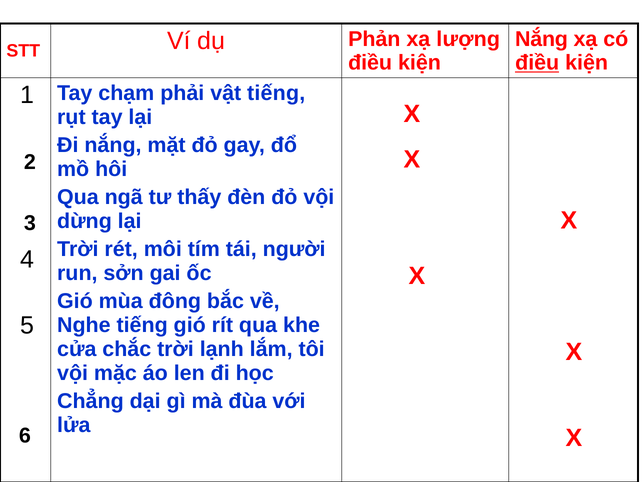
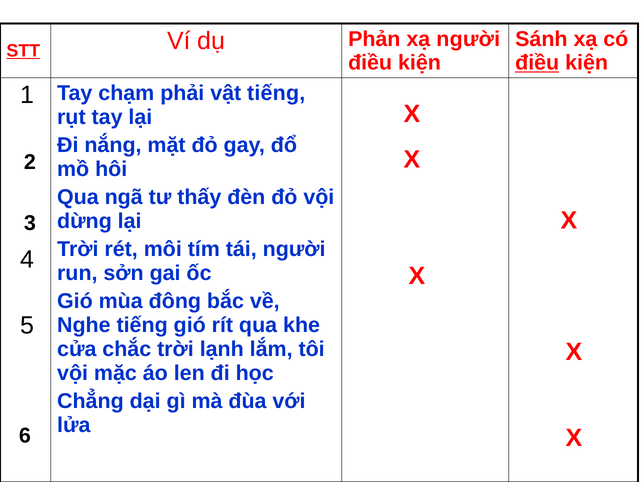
Nắng at (541, 39): Nắng -> Sánh
STT underline: none -> present
xạ lượng: lượng -> người
